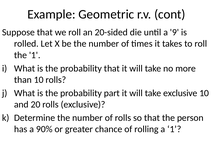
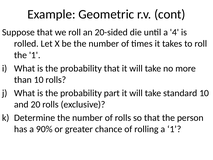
9: 9 -> 4
take exclusive: exclusive -> standard
